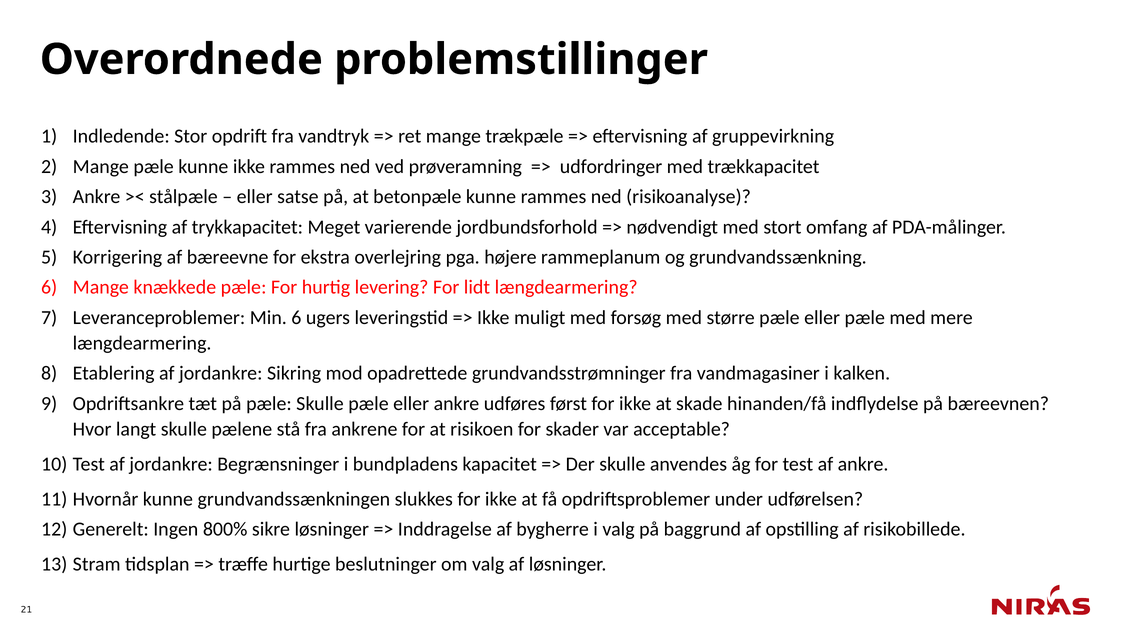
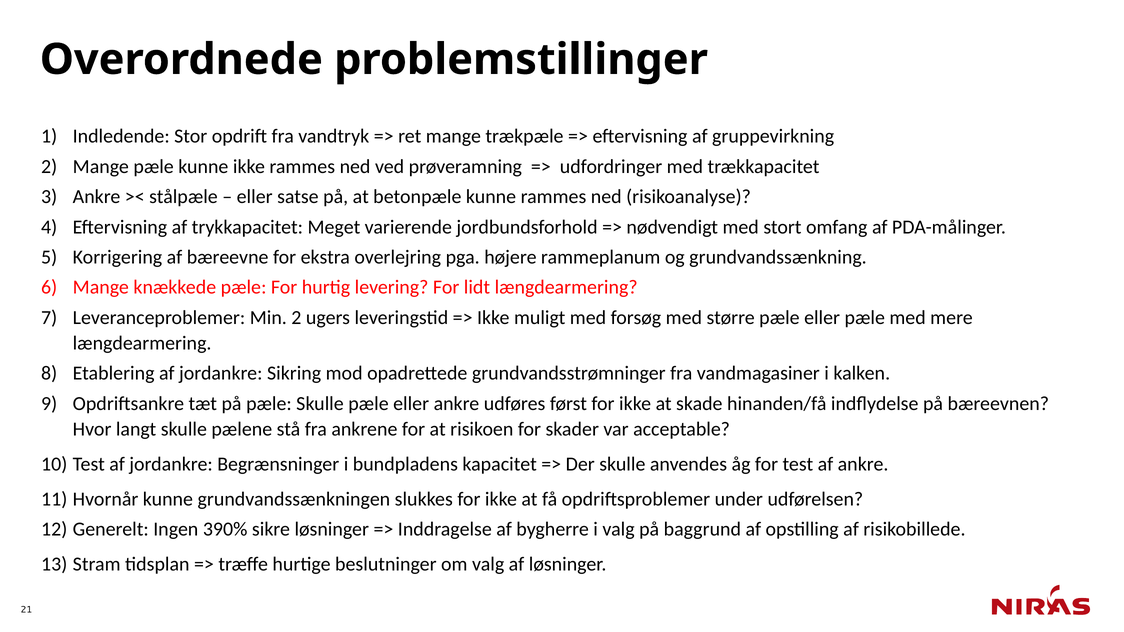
Min 6: 6 -> 2
800%: 800% -> 390%
